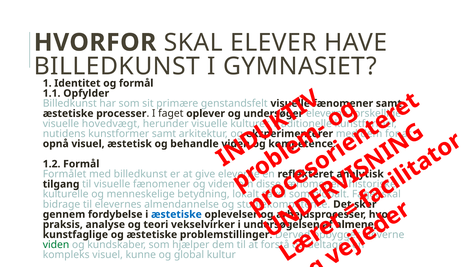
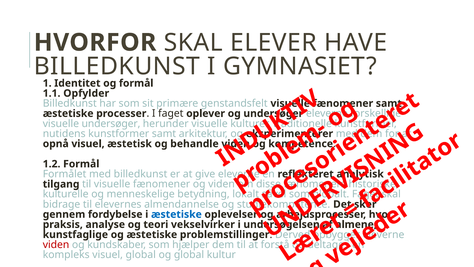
visuelle hovedvægt: hovedvægt -> undersøger
viden at (56, 244) colour: green -> red
visuel kunne: kunne -> global
